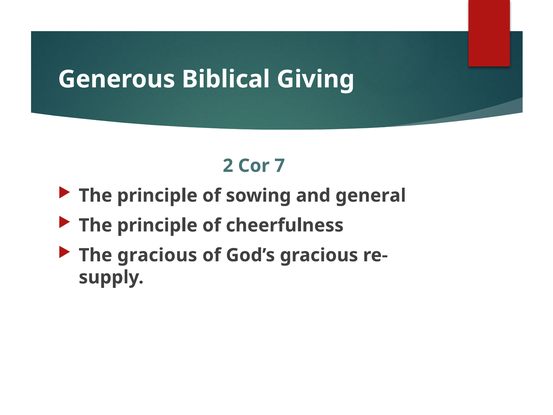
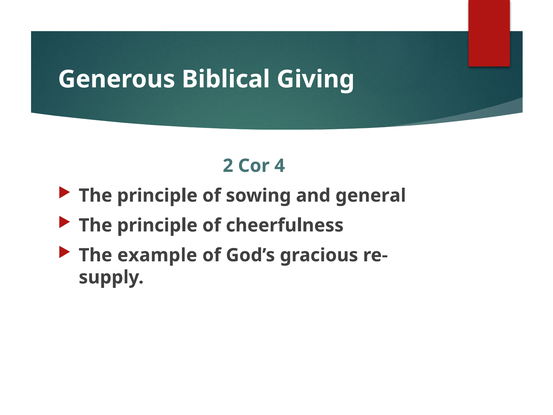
7: 7 -> 4
The gracious: gracious -> example
